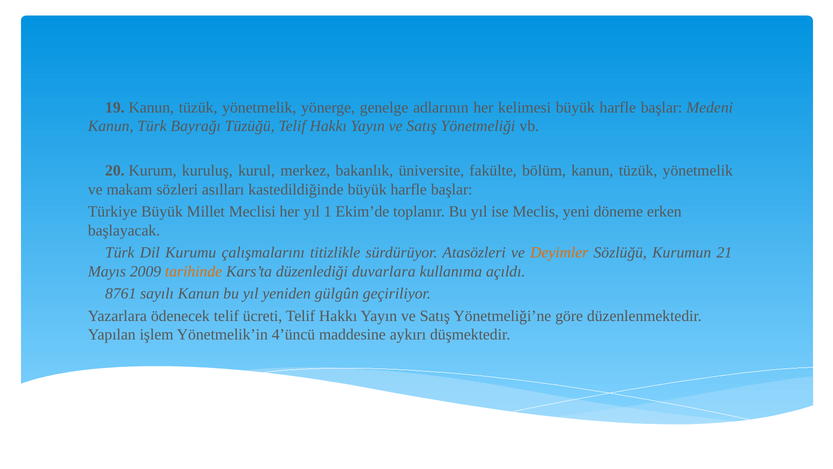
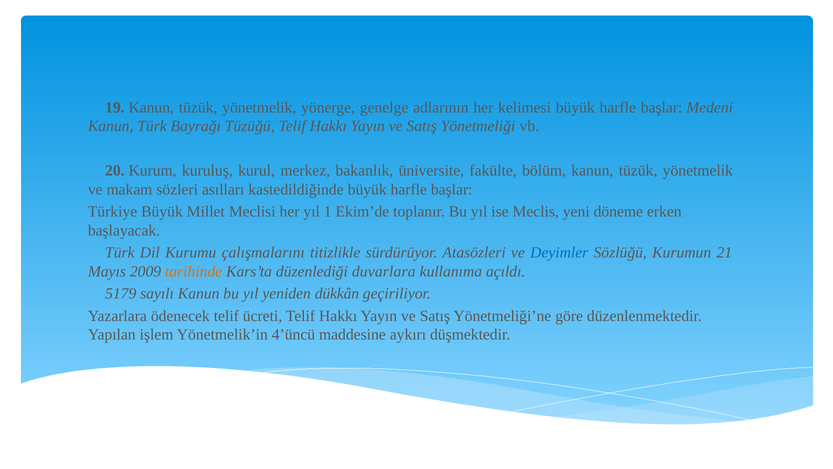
Deyimler colour: orange -> blue
8761: 8761 -> 5179
gülgûn: gülgûn -> dükkân
